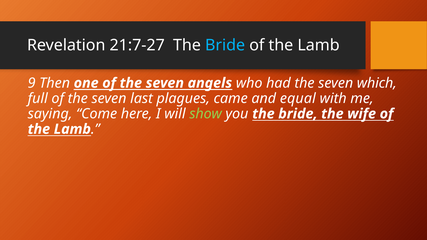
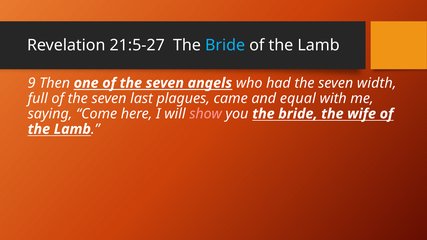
21:7-27: 21:7-27 -> 21:5-27
which: which -> width
show colour: light green -> pink
